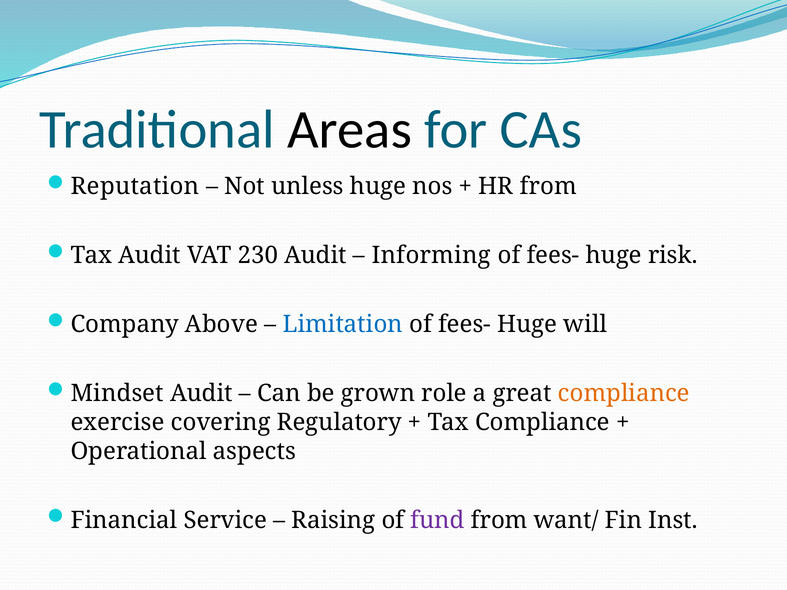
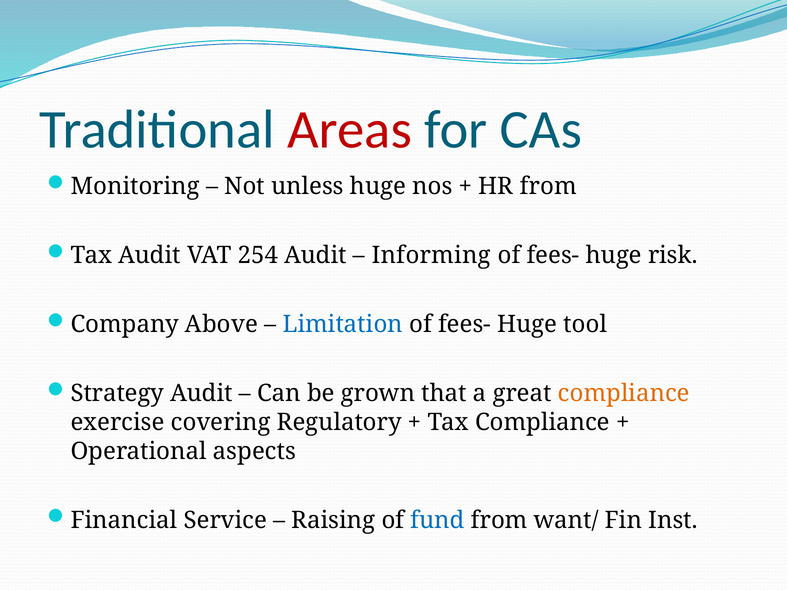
Areas colour: black -> red
Reputation: Reputation -> Monitoring
230: 230 -> 254
will: will -> tool
Mindset: Mindset -> Strategy
role: role -> that
fund colour: purple -> blue
